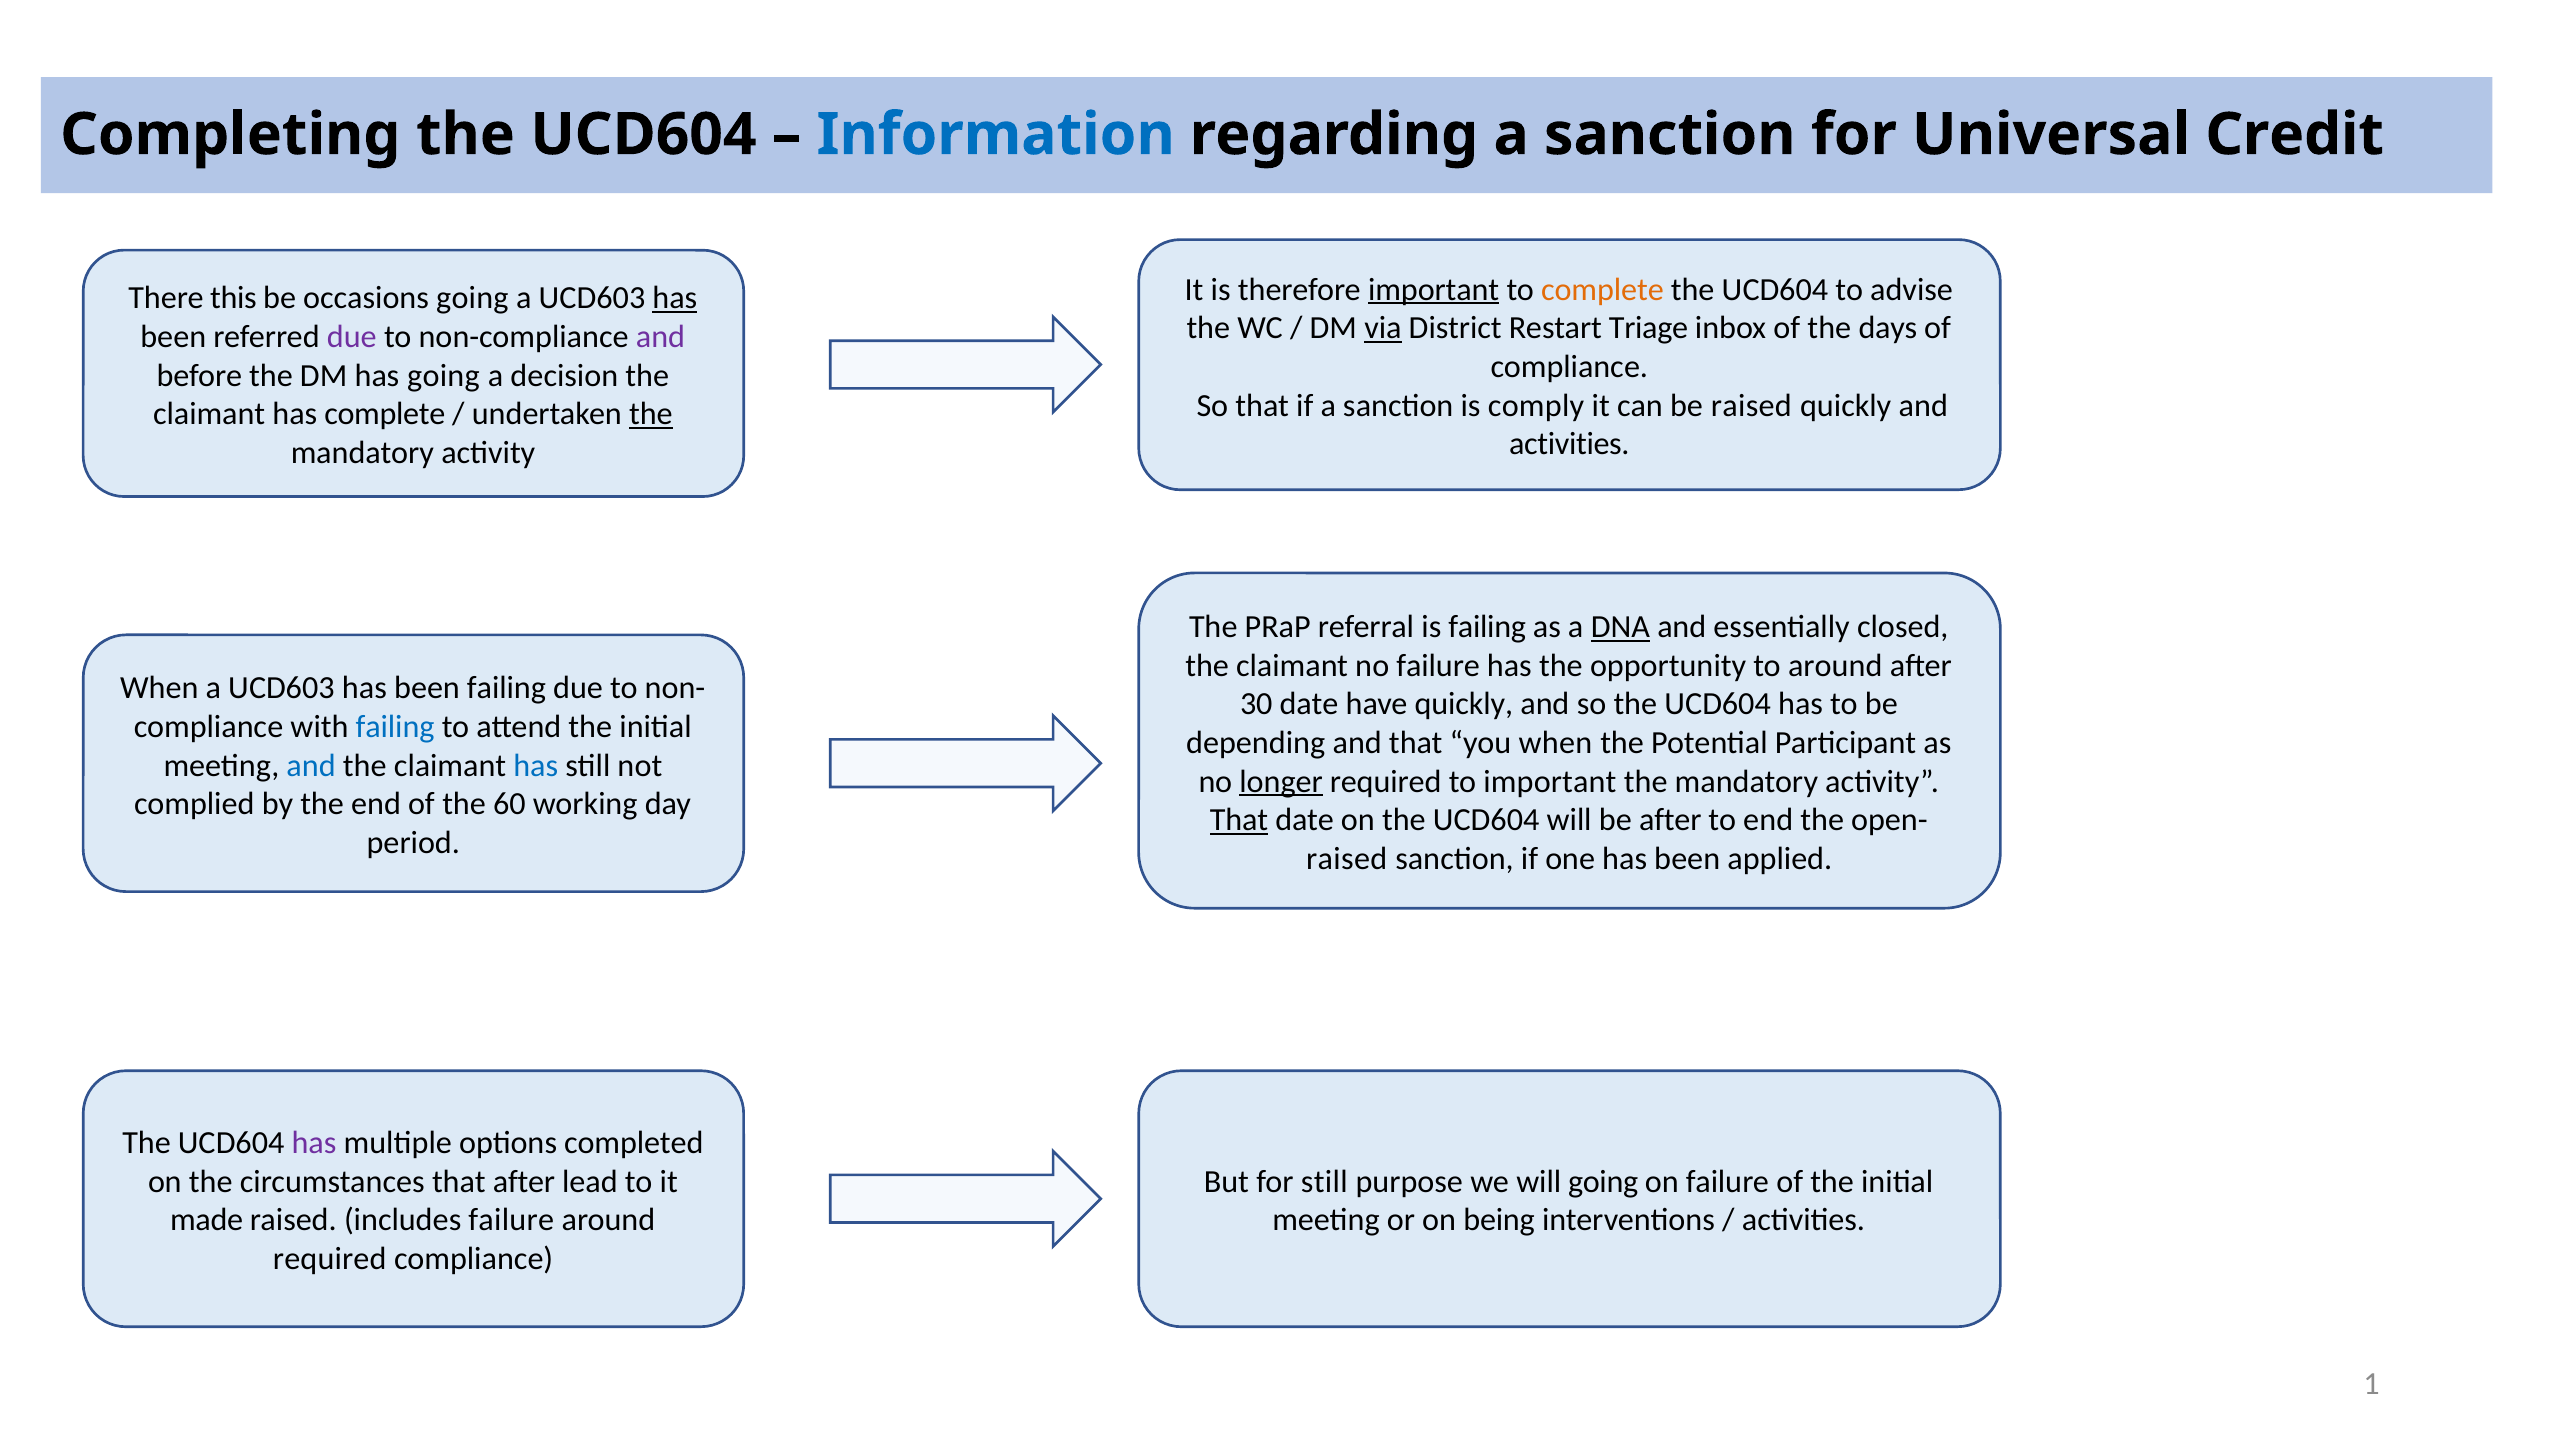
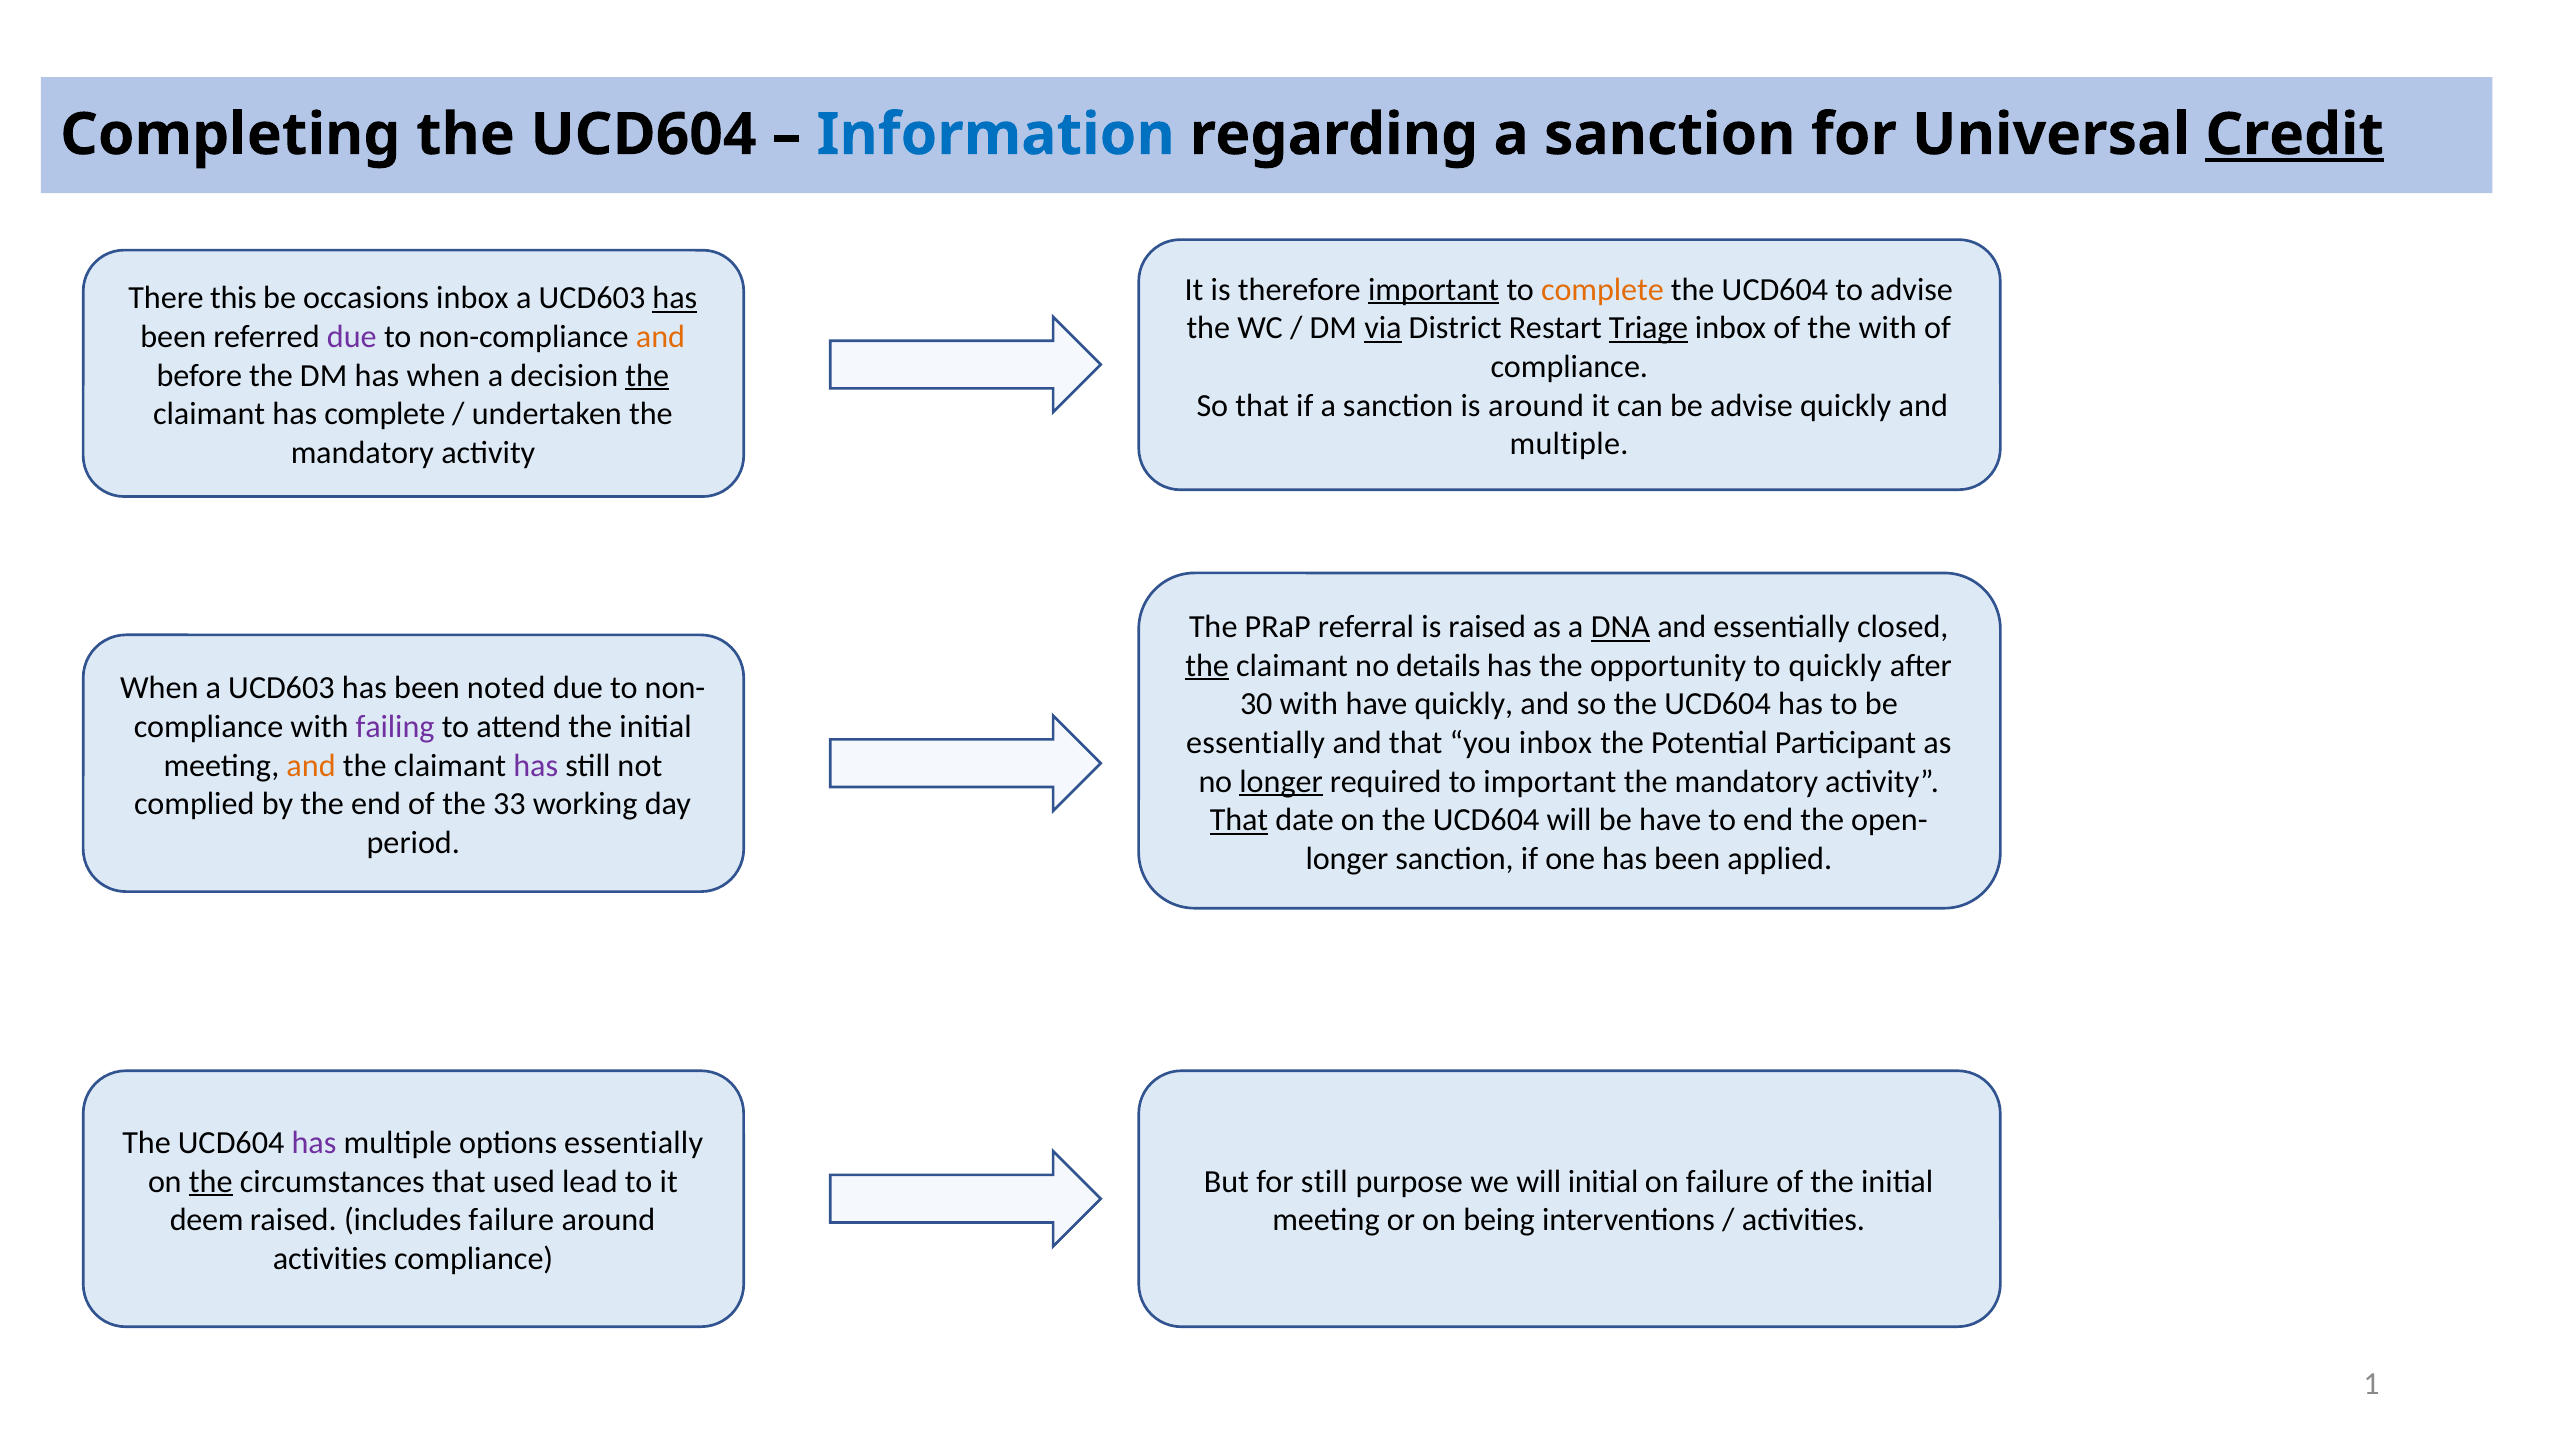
Credit underline: none -> present
occasions going: going -> inbox
Triage underline: none -> present
the days: days -> with
and at (660, 337) colour: purple -> orange
has going: going -> when
the at (647, 376) underline: none -> present
is comply: comply -> around
be raised: raised -> advise
the at (651, 414) underline: present -> none
activities at (1569, 444): activities -> multiple
is failing: failing -> raised
the at (1207, 666) underline: none -> present
no failure: failure -> details
to around: around -> quickly
been failing: failing -> noted
30 date: date -> with
failing at (395, 727) colour: blue -> purple
depending at (1256, 743): depending -> essentially
you when: when -> inbox
and at (311, 765) colour: blue -> orange
has at (536, 765) colour: blue -> purple
60: 60 -> 33
be after: after -> have
raised at (1347, 859): raised -> longer
options completed: completed -> essentially
the at (211, 1182) underline: none -> present
that after: after -> used
will going: going -> initial
made: made -> deem
required at (330, 1259): required -> activities
